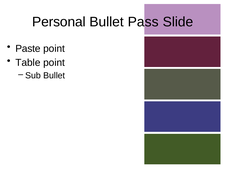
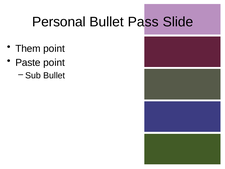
Paste: Paste -> Them
Table: Table -> Paste
